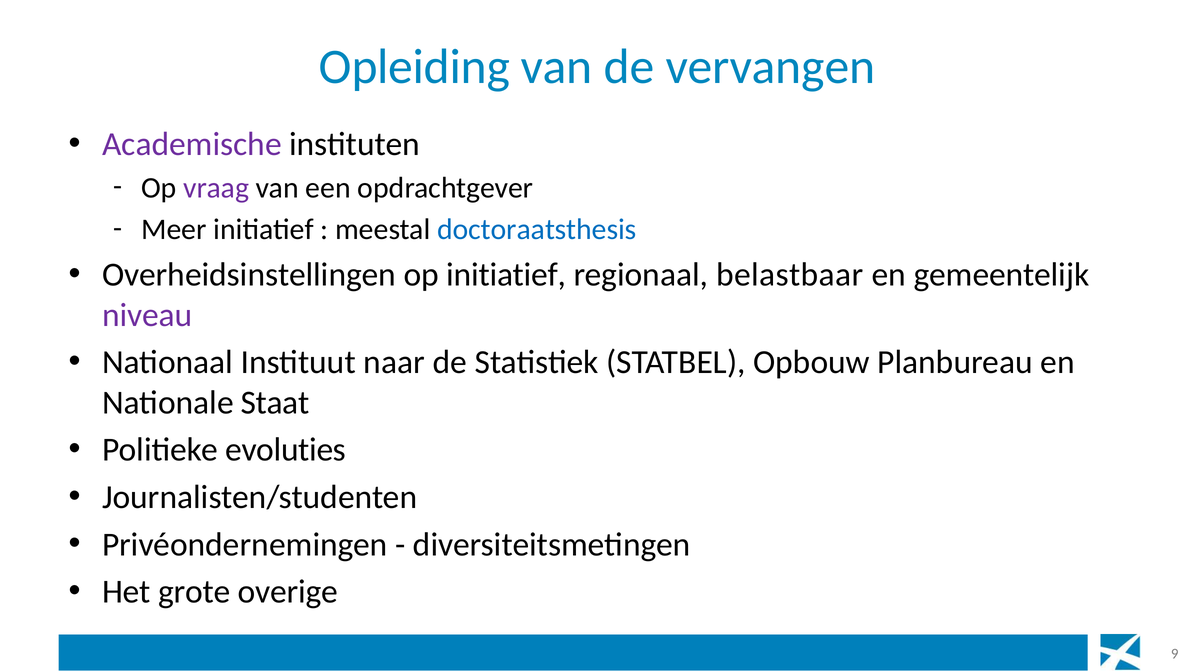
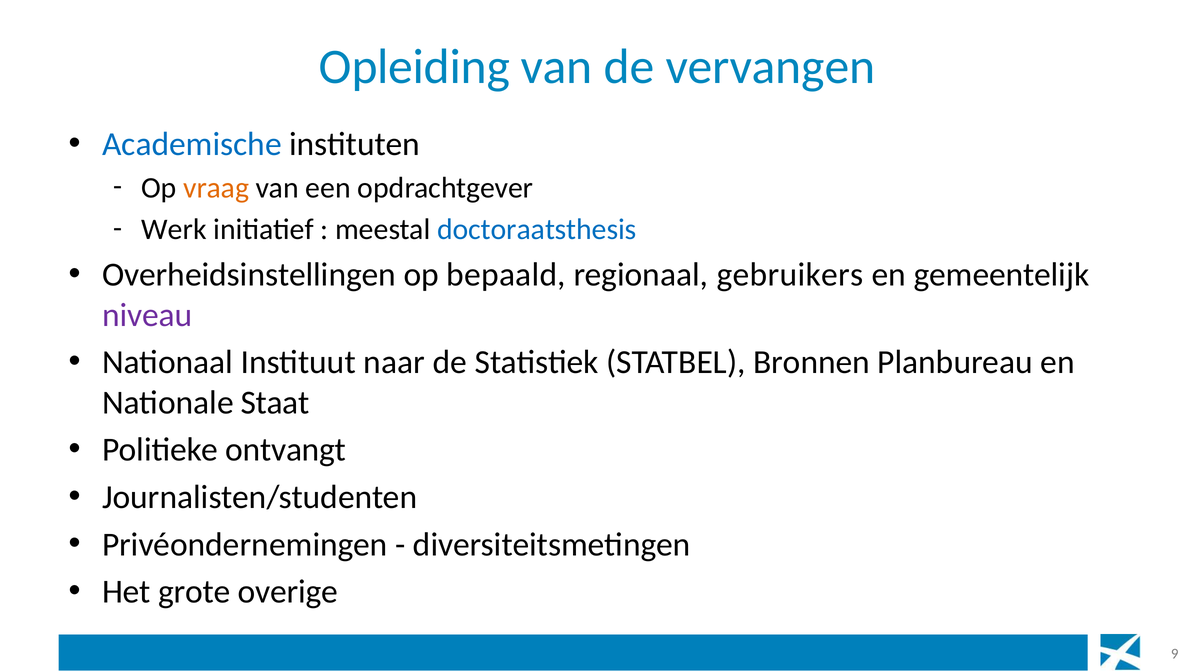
Academische colour: purple -> blue
vraag colour: purple -> orange
Meer: Meer -> Werk
op initiatief: initiatief -> bepaald
belastbaar: belastbaar -> gebruikers
Opbouw: Opbouw -> Bronnen
evoluties: evoluties -> ontvangt
